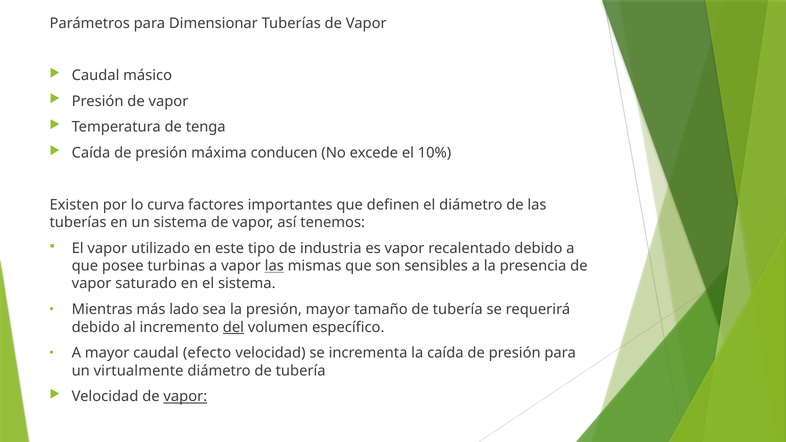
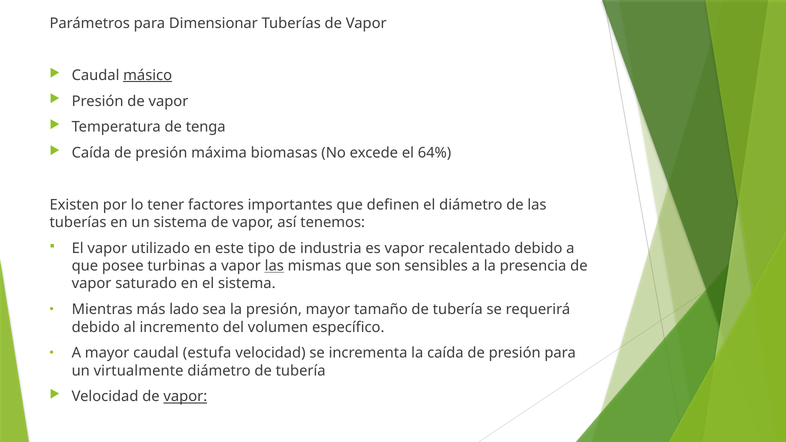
másico underline: none -> present
conducen: conducen -> biomasas
10%: 10% -> 64%
curva: curva -> tener
del underline: present -> none
efecto: efecto -> estufa
